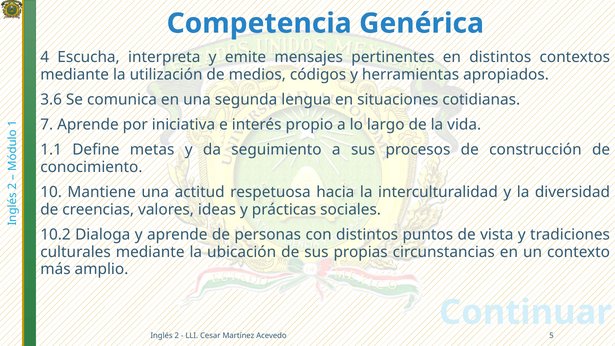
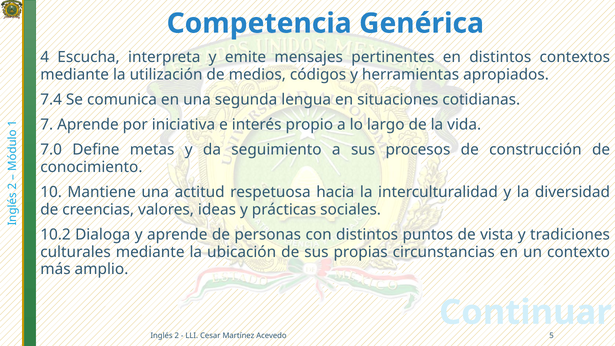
3.6: 3.6 -> 7.4
1.1: 1.1 -> 7.0
